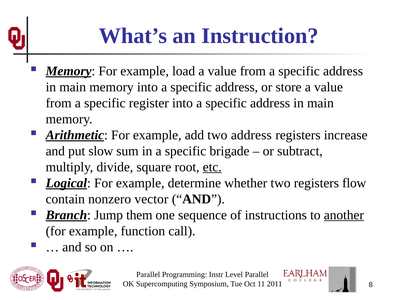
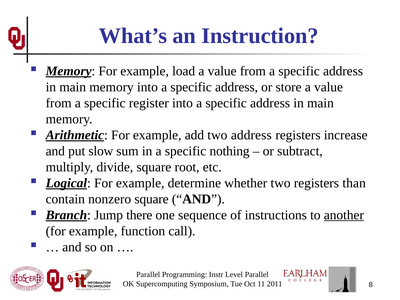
brigade: brigade -> nothing
etc underline: present -> none
flow: flow -> than
nonzero vector: vector -> square
them: them -> there
